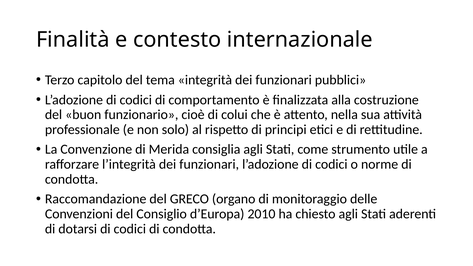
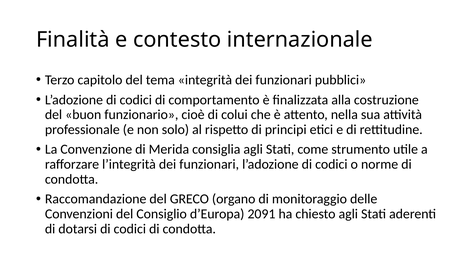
2010: 2010 -> 2091
